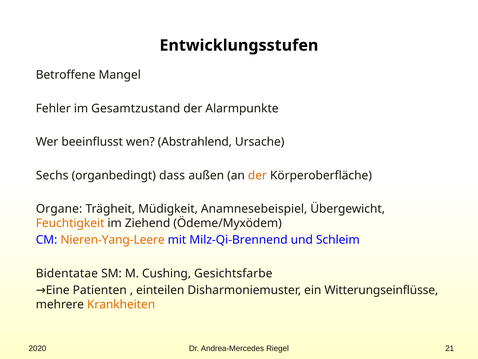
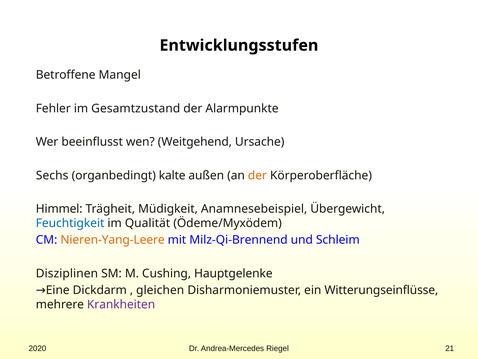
Abstrahlend: Abstrahlend -> Weitgehend
dass: dass -> kalte
Organe: Organe -> Himmel
Feuchtigkeit colour: orange -> blue
Ziehend: Ziehend -> Qualität
Bidentatae: Bidentatae -> Disziplinen
Gesichtsfarbe: Gesichtsfarbe -> Hauptgelenke
Patienten: Patienten -> Dickdarm
einteilen: einteilen -> gleichen
Krankheiten colour: orange -> purple
